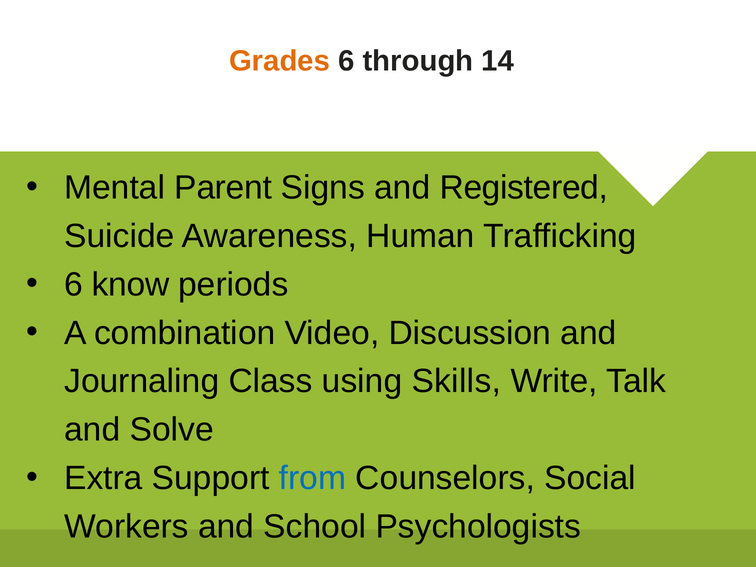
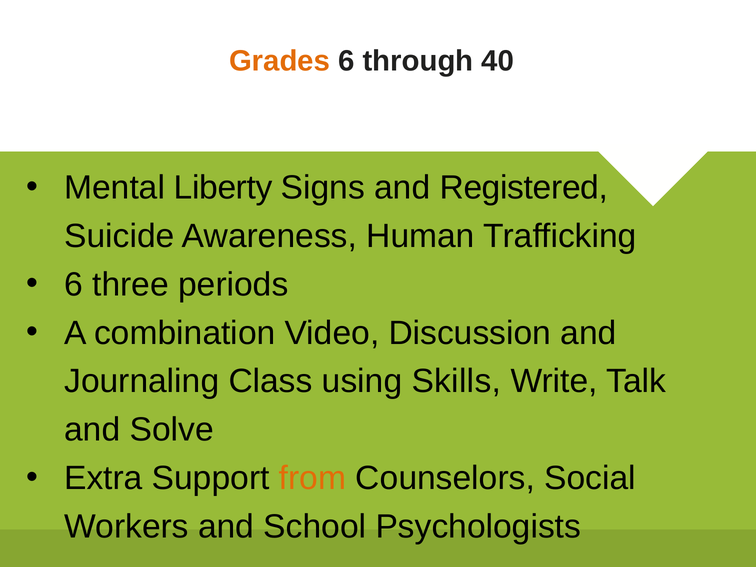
14: 14 -> 40
Parent: Parent -> Liberty
know: know -> three
from colour: blue -> orange
